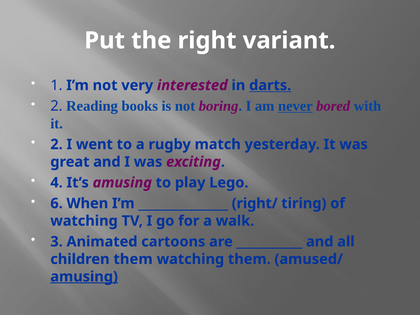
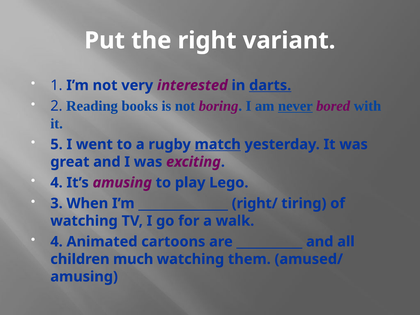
2 at (57, 144): 2 -> 5
match underline: none -> present
6: 6 -> 3
3 at (57, 242): 3 -> 4
children them: them -> much
amusing at (84, 277) underline: present -> none
